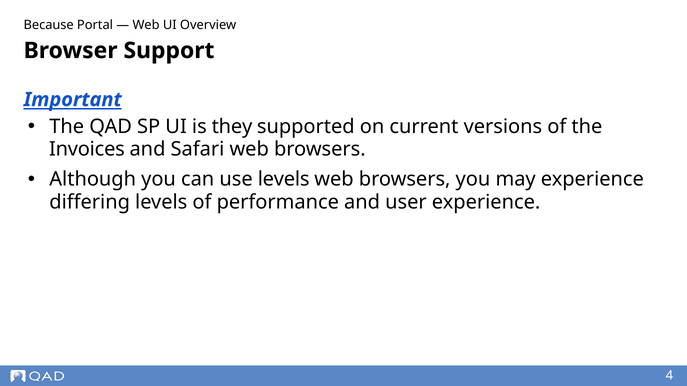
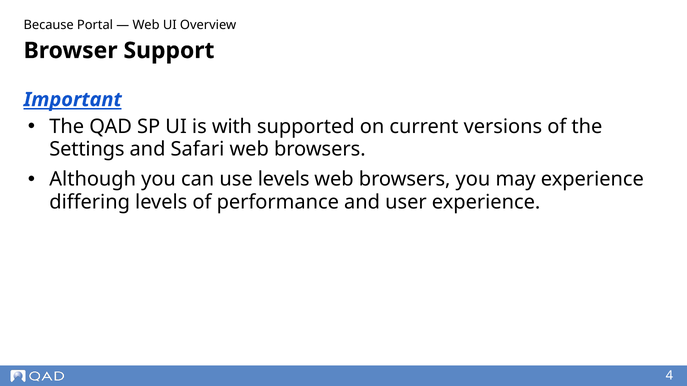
they: they -> with
Invoices: Invoices -> Settings
